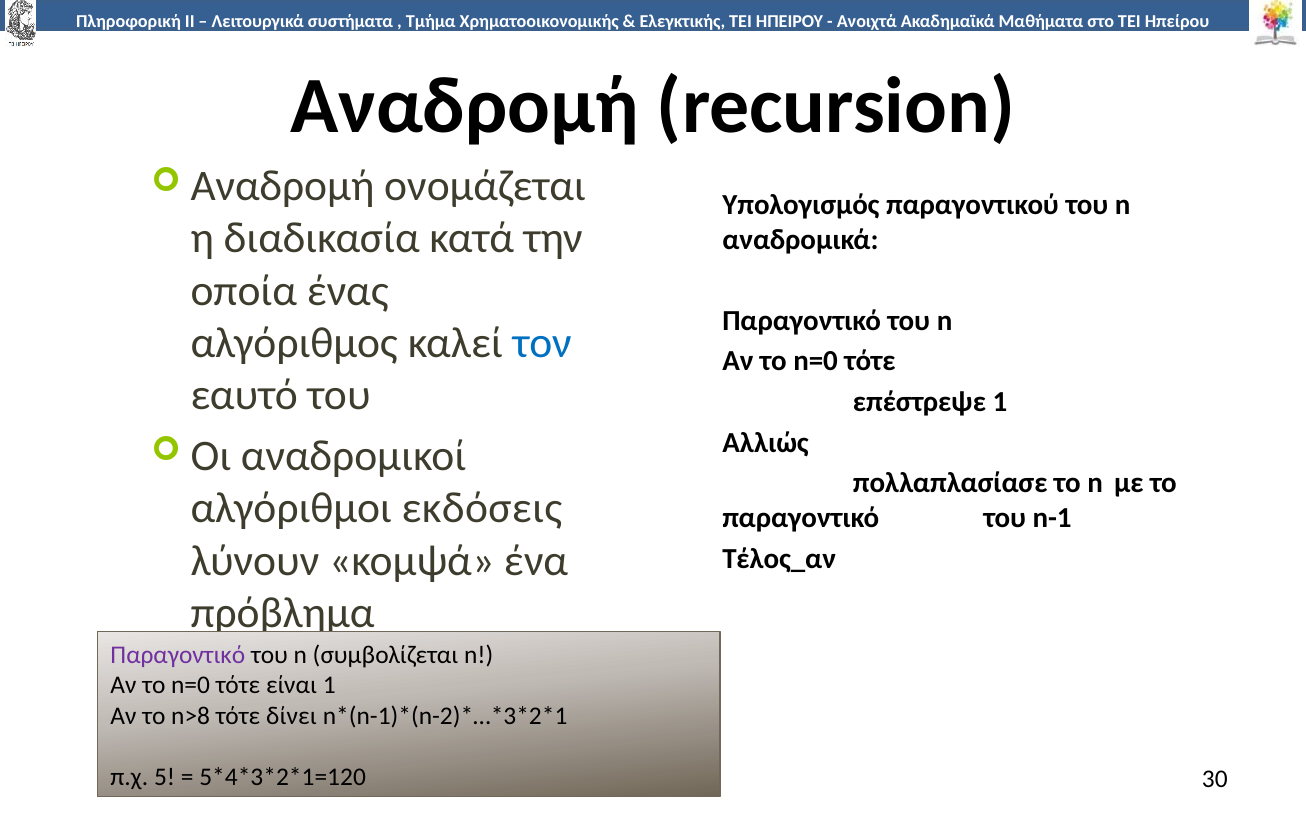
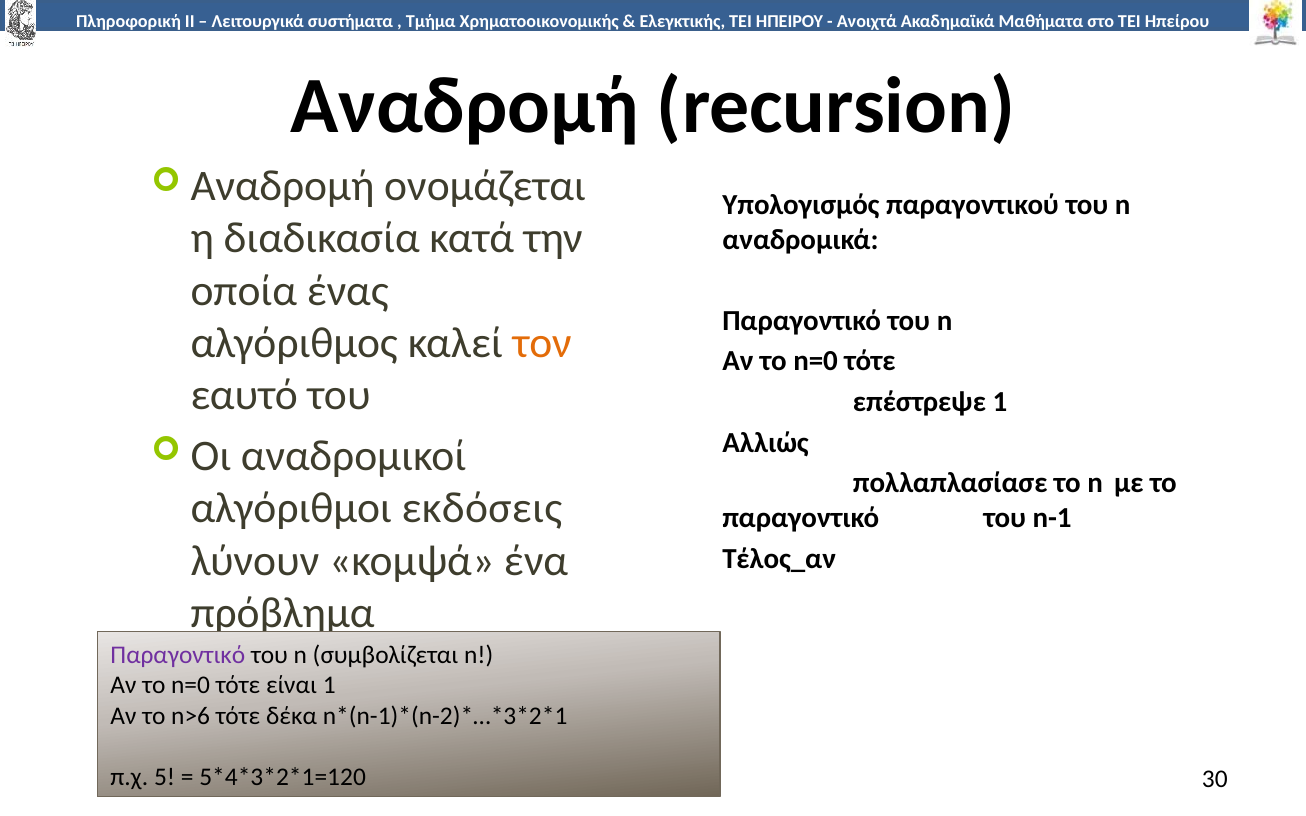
τον colour: blue -> orange
n>8: n>8 -> n>6
δίνει: δίνει -> δέκα
